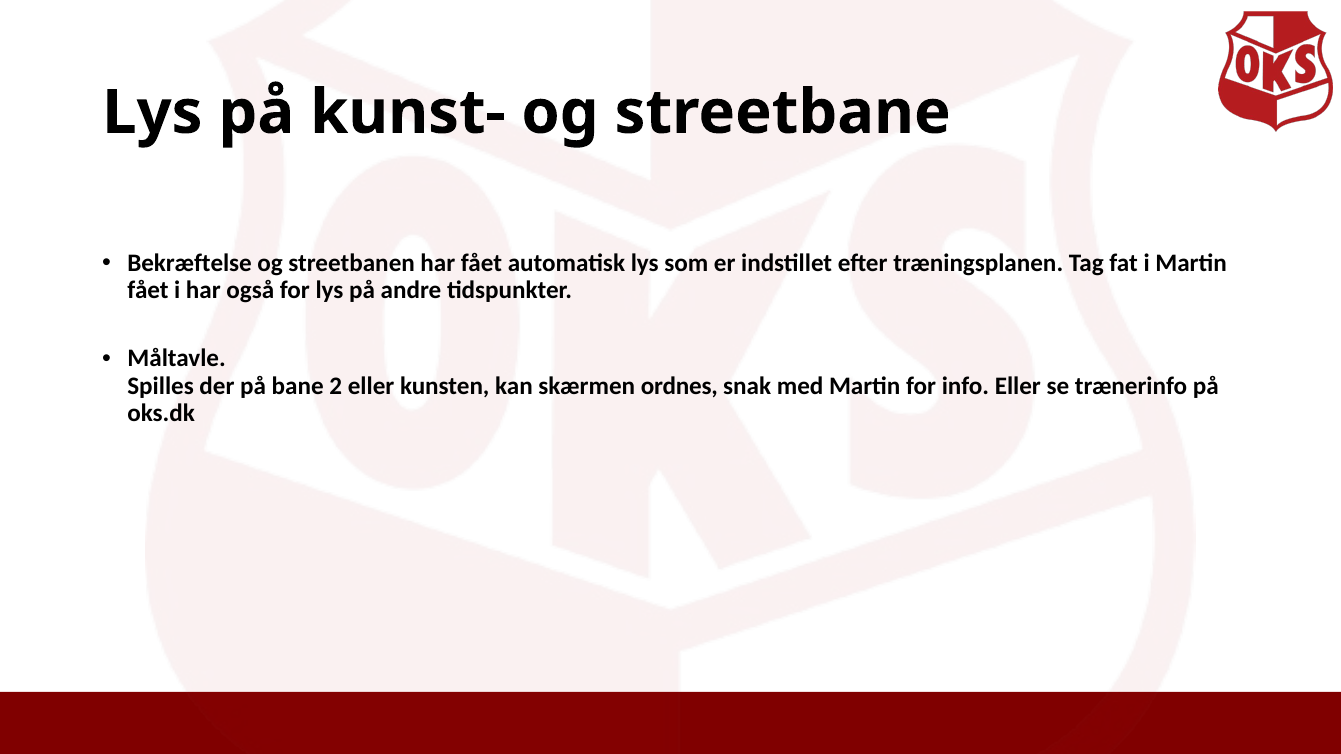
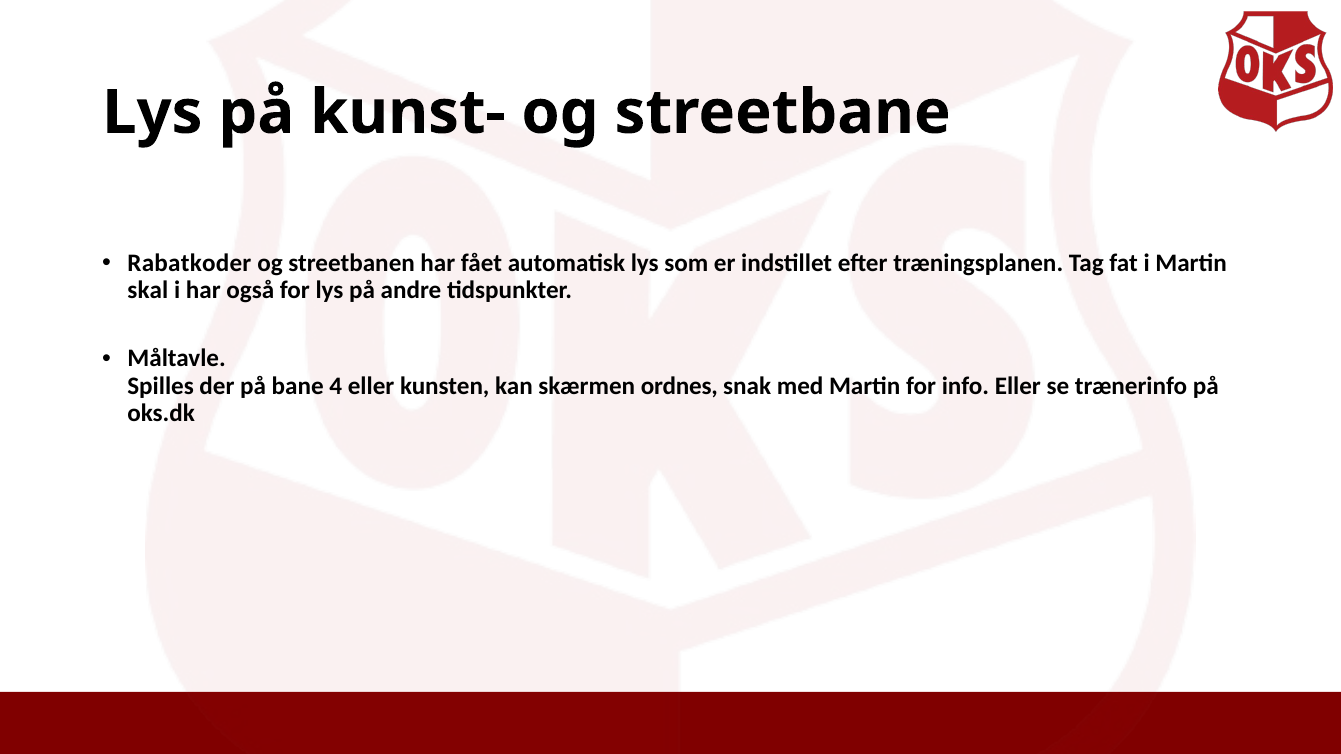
Bekræftelse: Bekræftelse -> Rabatkoder
fået at (148, 291): fået -> skal
2: 2 -> 4
